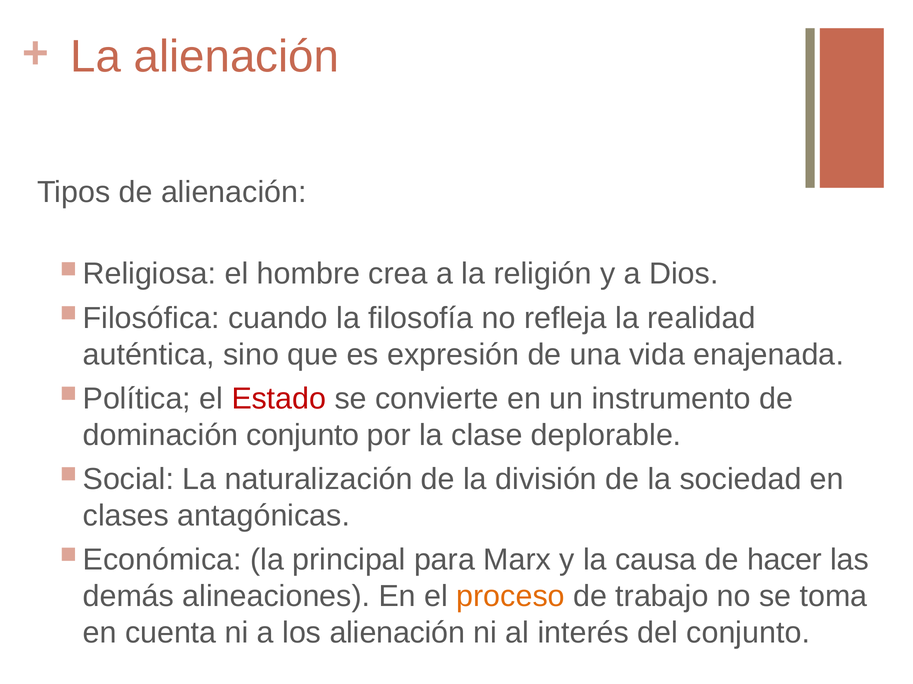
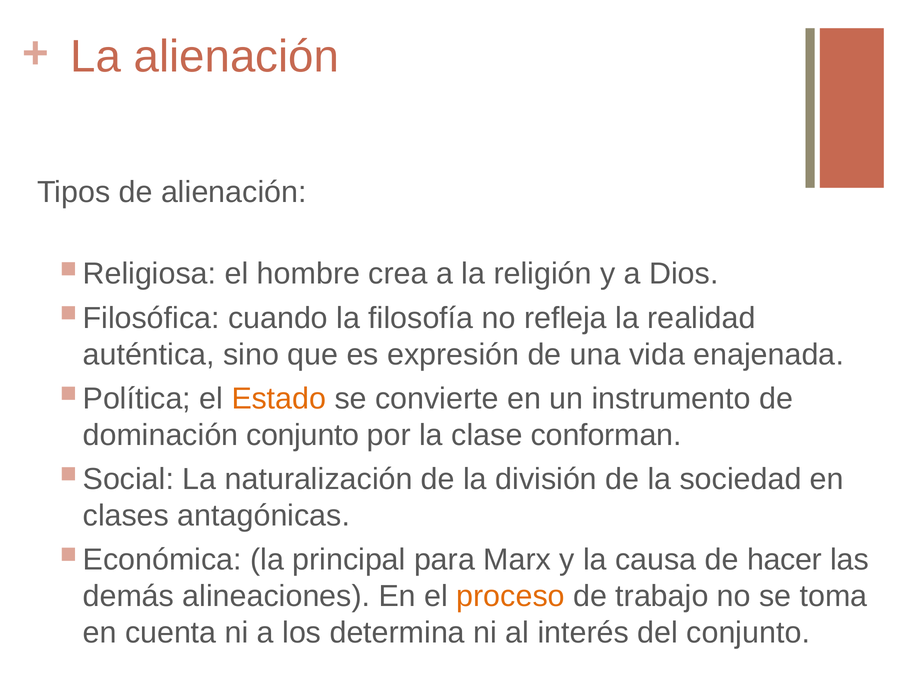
Estado colour: red -> orange
deplorable: deplorable -> conforman
los alienación: alienación -> determina
